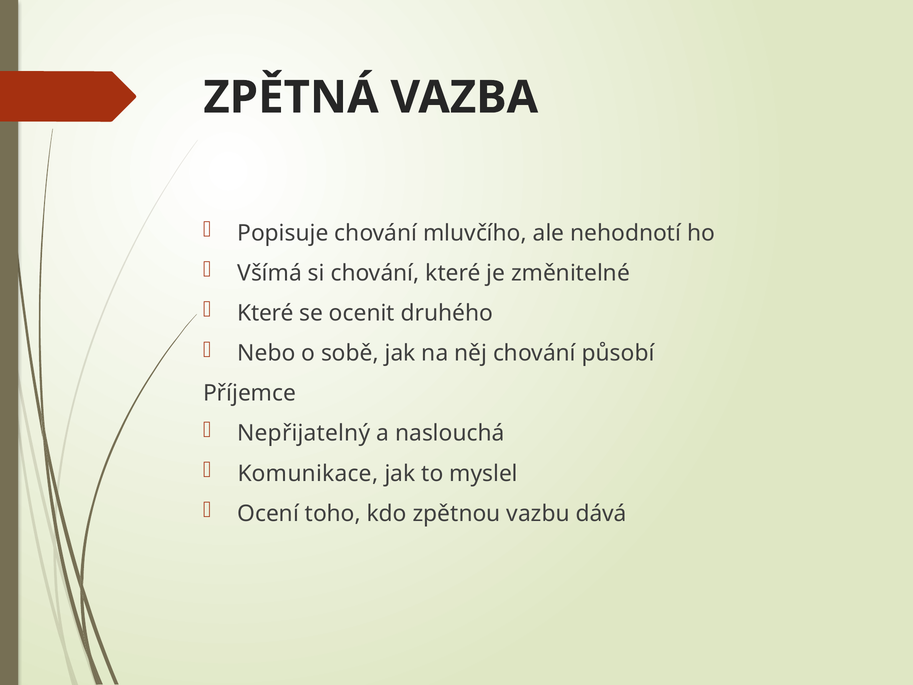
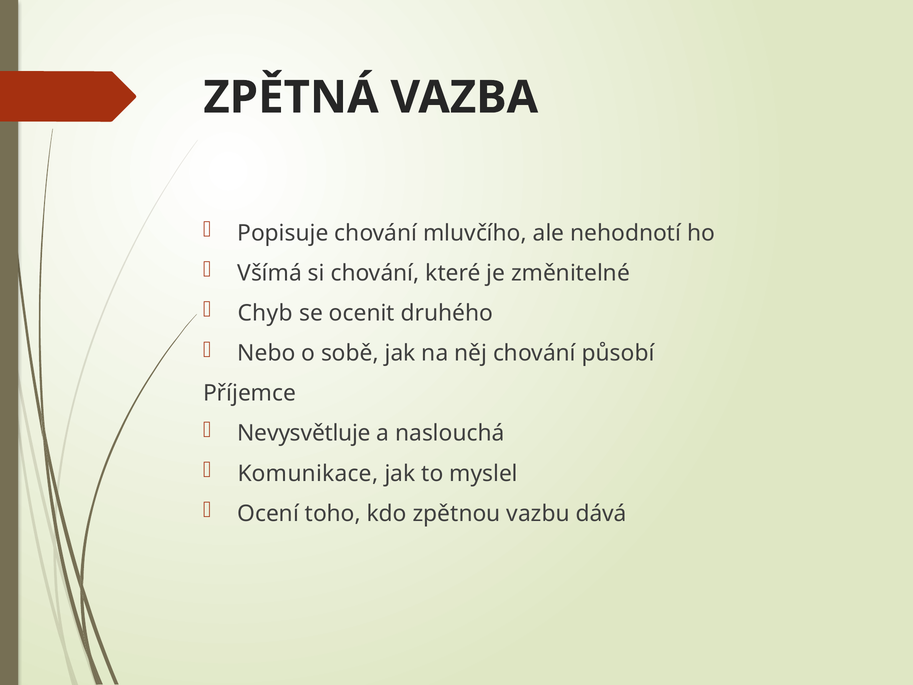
Které at (265, 313): Které -> Chyb
Nepřijatelný: Nepřijatelný -> Nevysvětluje
